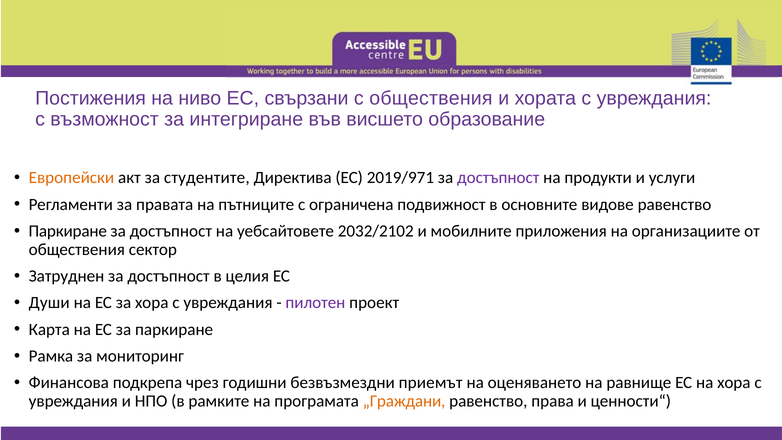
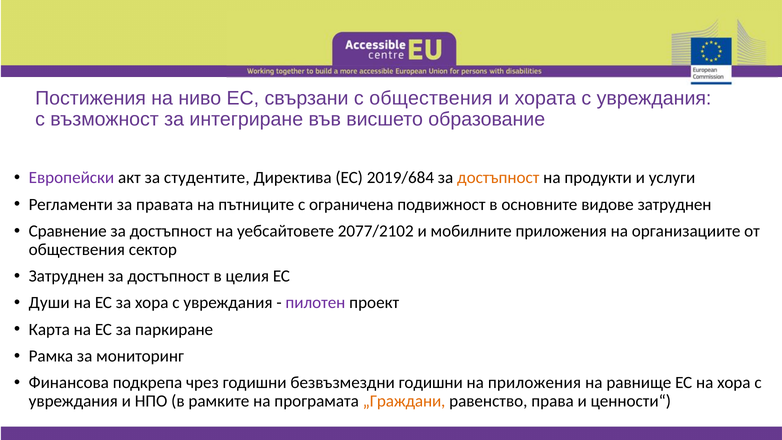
Европейски colour: orange -> purple
2019/971: 2019/971 -> 2019/684
достъпност at (498, 178) colour: purple -> orange
видове равенство: равенство -> затруднен
Паркиране at (68, 231): Паркиране -> Сравнение
2032/2102: 2032/2102 -> 2077/2102
безвъзмездни приемът: приемът -> годишни
на оценяването: оценяването -> приложения
